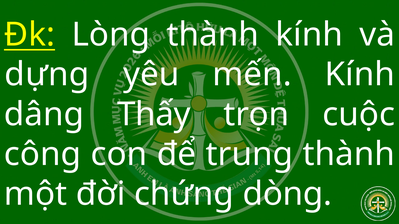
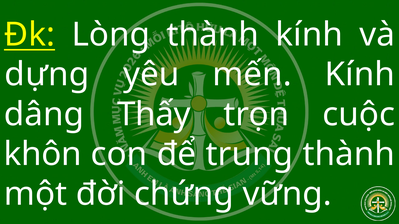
công: công -> khôn
dòng: dòng -> vững
